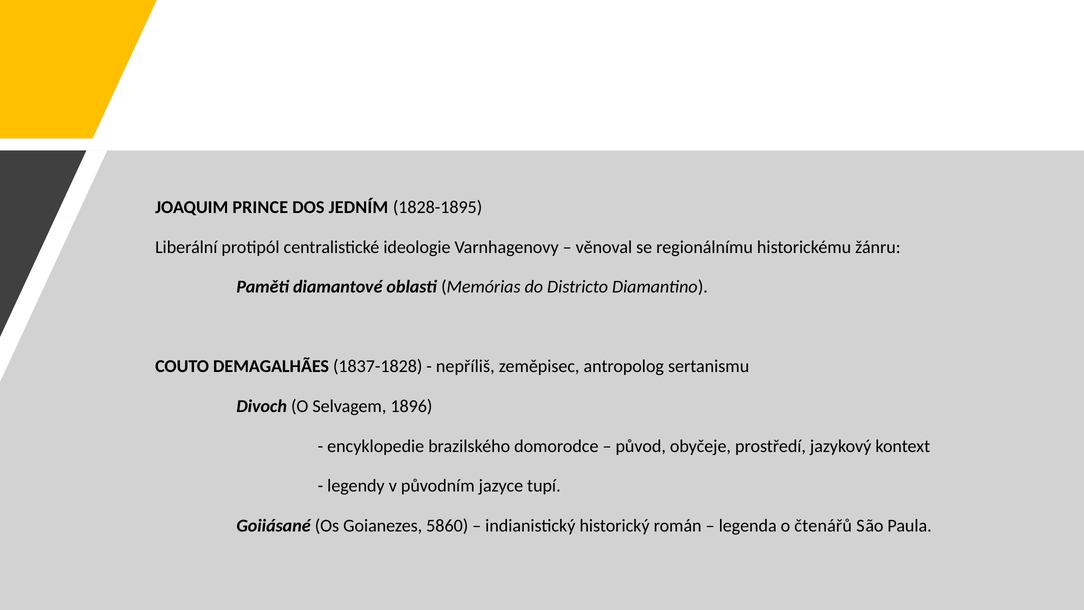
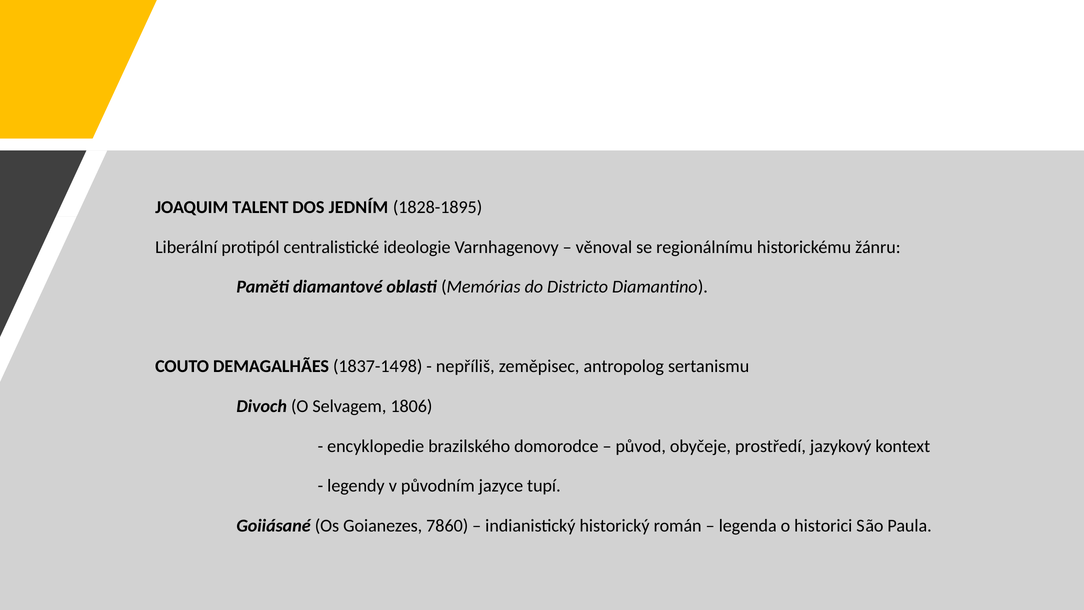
PRINCE: PRINCE -> TALENT
1837-1828: 1837-1828 -> 1837-1498
1896: 1896 -> 1806
5860: 5860 -> 7860
čtenářů: čtenářů -> historici
